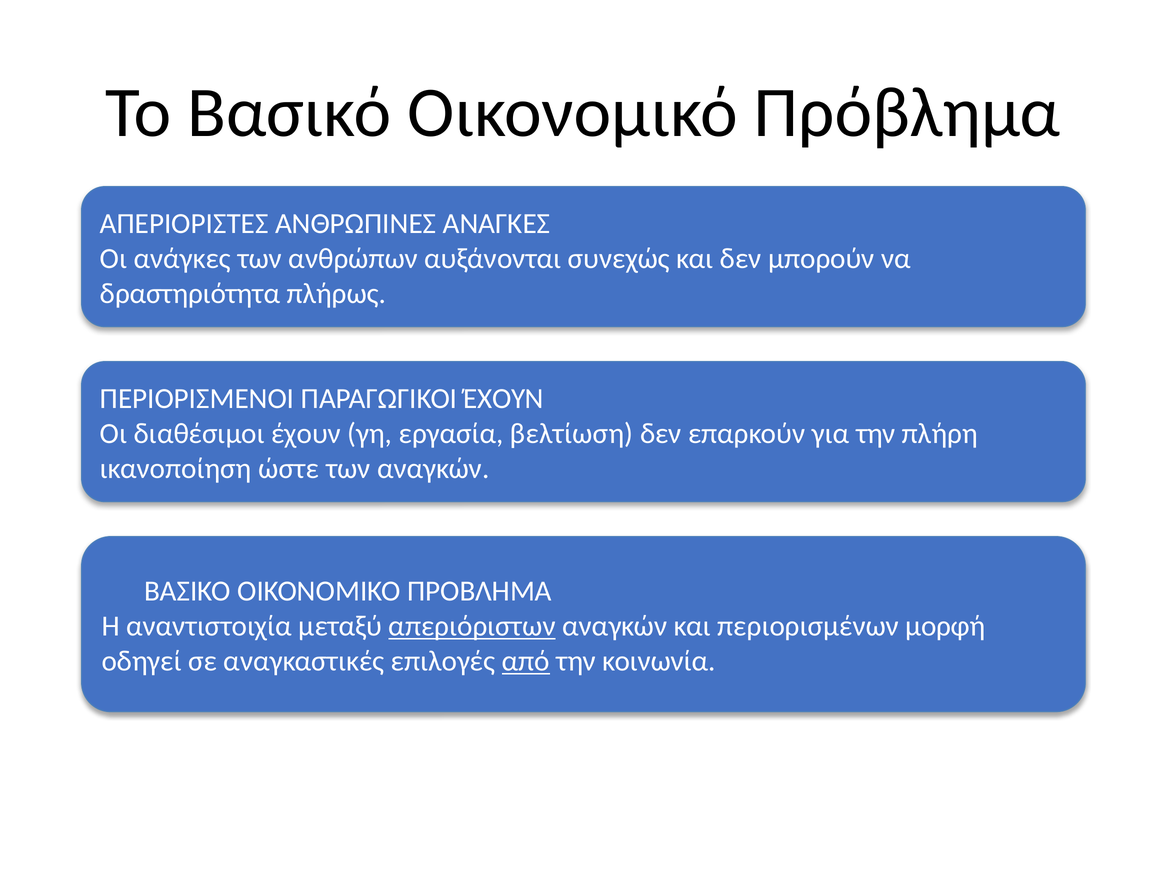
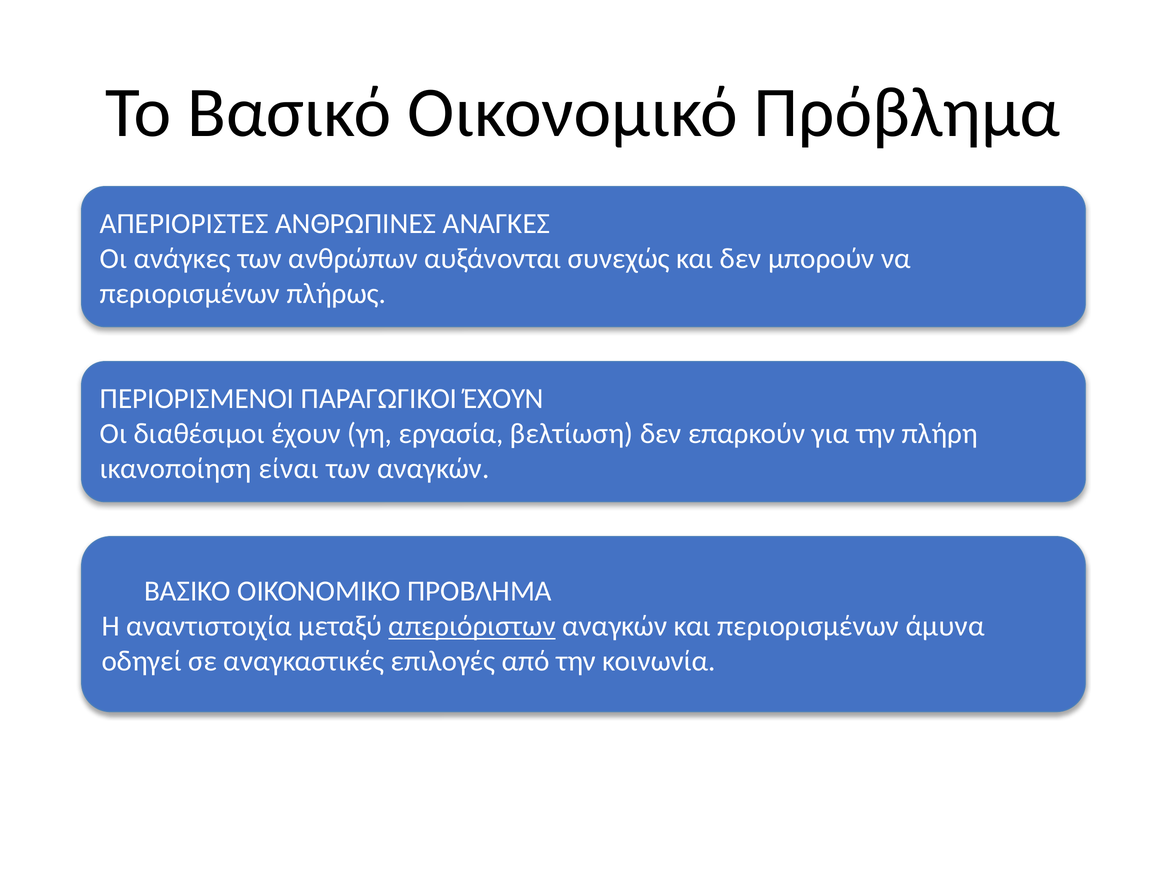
δραστηριότητα at (190, 294): δραστηριότητα -> περιορισμένων
ώστε: ώστε -> είναι
μορφή: μορφή -> άμυνα
από underline: present -> none
